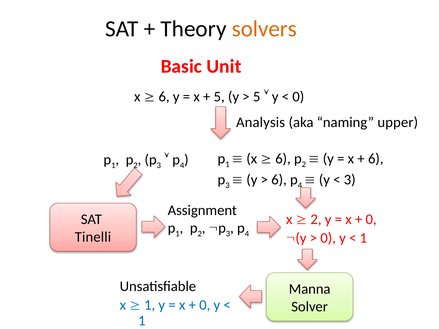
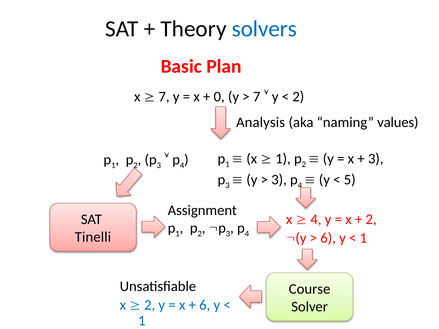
solvers colour: orange -> blue
Unit: Unit -> Plan
6 at (164, 97): 6 -> 7
5 at (219, 97): 5 -> 0
5 at (257, 97): 5 -> 7
0 at (298, 97): 0 -> 2
upper: upper -> values
6 at (283, 159): 6 -> 1
6 at (376, 159): 6 -> 3
6 at (279, 180): 6 -> 3
3 at (350, 180): 3 -> 5
2 at (316, 220): 2 -> 4
0 at (371, 220): 0 -> 2
0 at (328, 238): 0 -> 6
Manna: Manna -> Course
1 at (150, 305): 1 -> 2
0 at (205, 305): 0 -> 6
